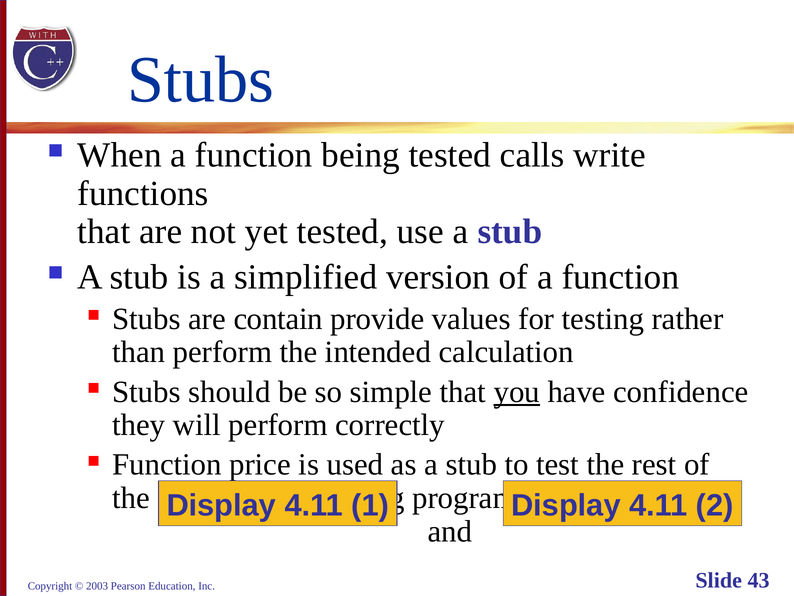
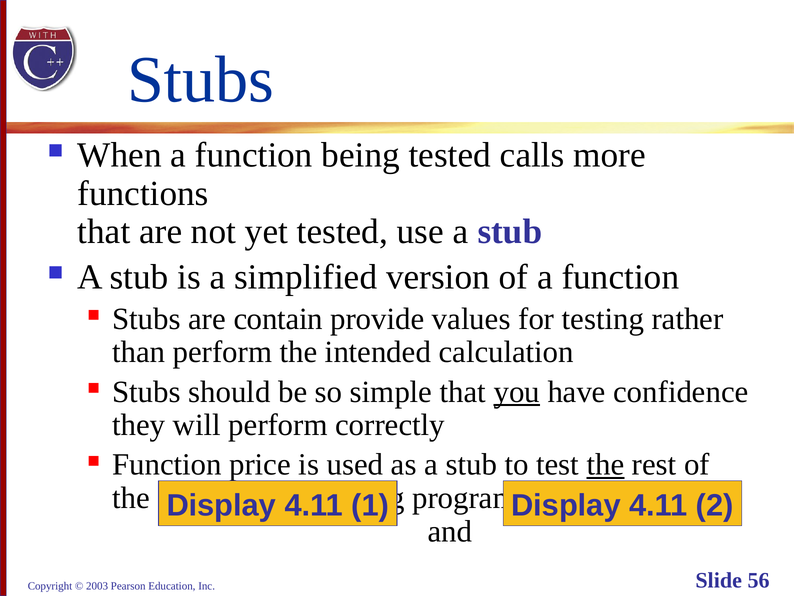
write: write -> more
the at (605, 464) underline: none -> present
43: 43 -> 56
